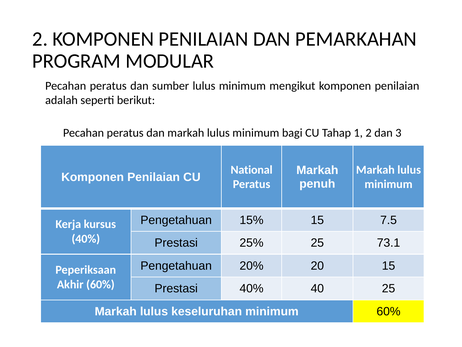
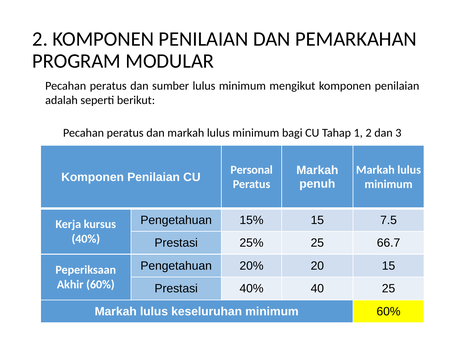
National: National -> Personal
73.1: 73.1 -> 66.7
